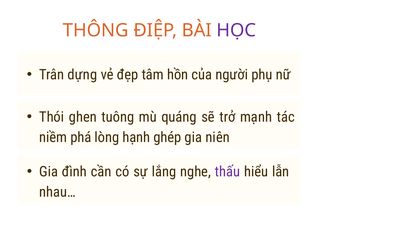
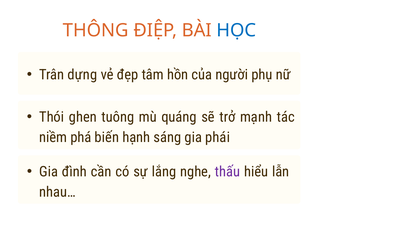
HỌC colour: purple -> blue
lòng: lòng -> biến
ghép: ghép -> sáng
niên: niên -> phái
